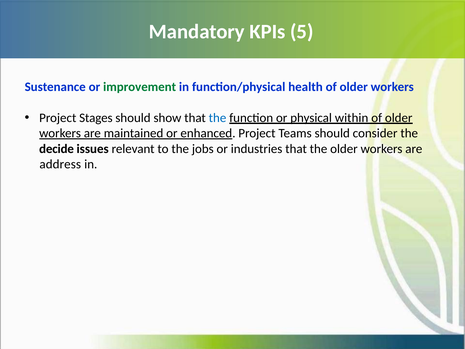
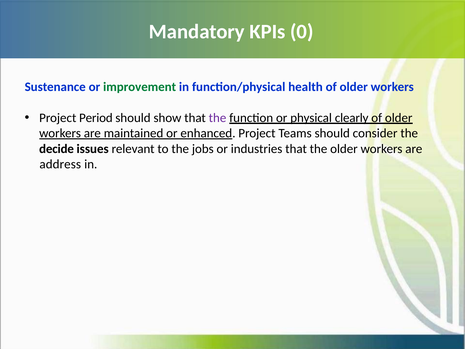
5: 5 -> 0
Stages: Stages -> Period
the at (218, 118) colour: blue -> purple
within: within -> clearly
